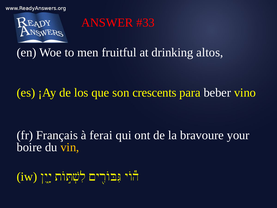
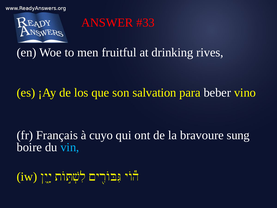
altos: altos -> rives
crescents: crescents -> salvation
ferai: ferai -> cuyo
your: your -> sung
vin colour: yellow -> light blue
